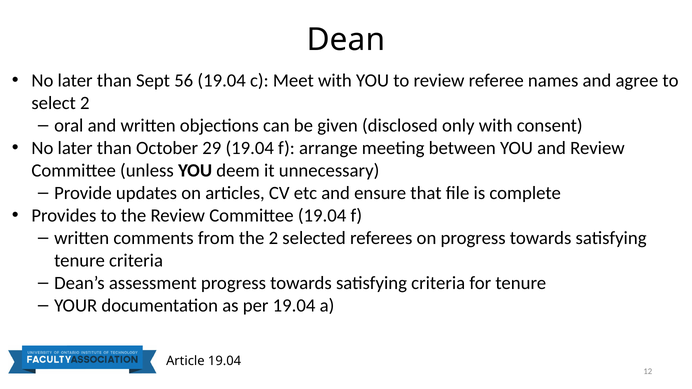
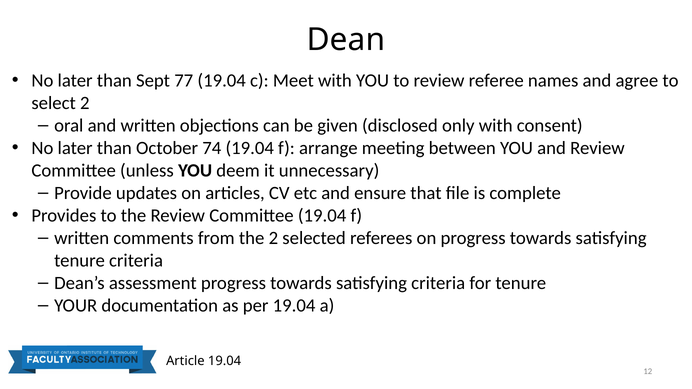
56: 56 -> 77
29: 29 -> 74
